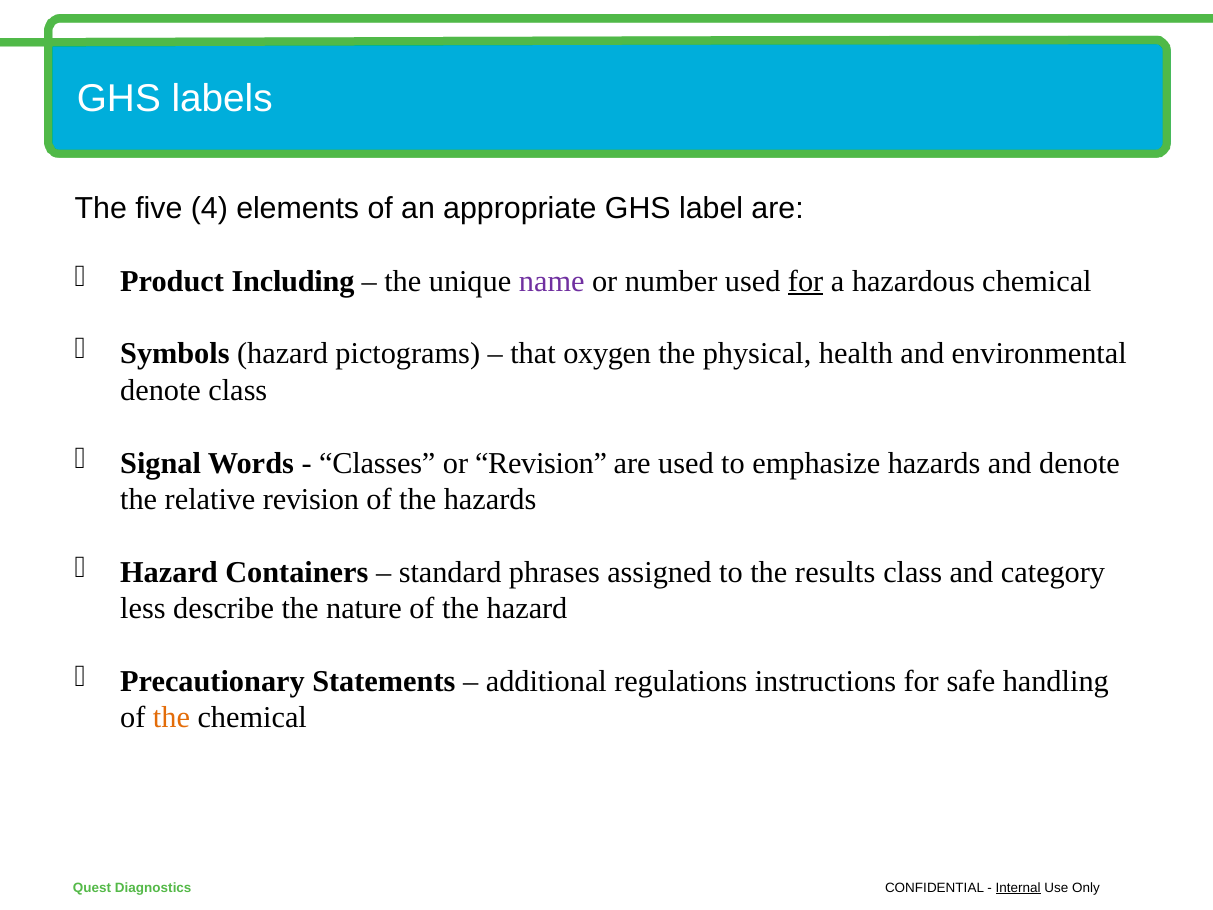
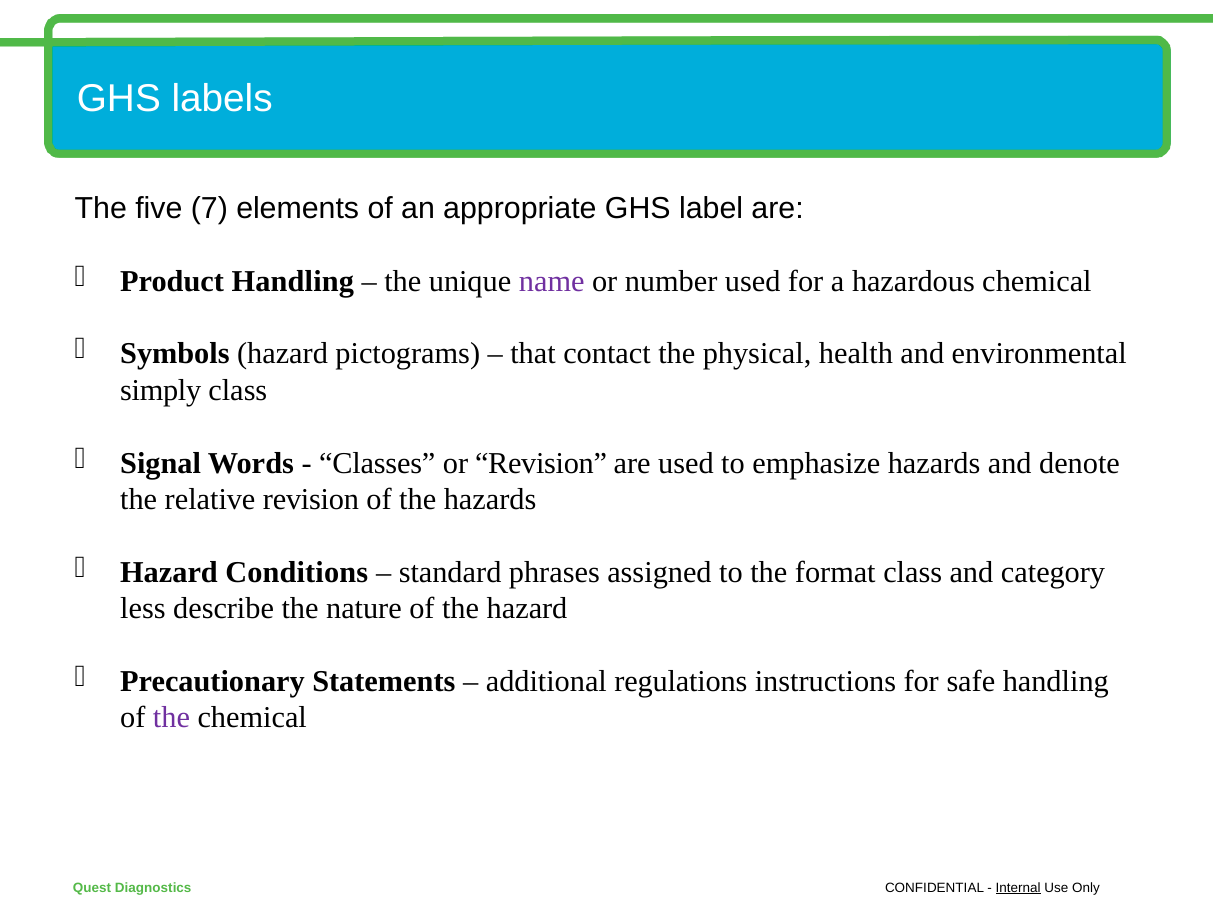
4: 4 -> 7
Product Including: Including -> Handling
for at (806, 281) underline: present -> none
oxygen: oxygen -> contact
denote at (161, 390): denote -> simply
Containers: Containers -> Conditions
results: results -> format
the at (171, 718) colour: orange -> purple
